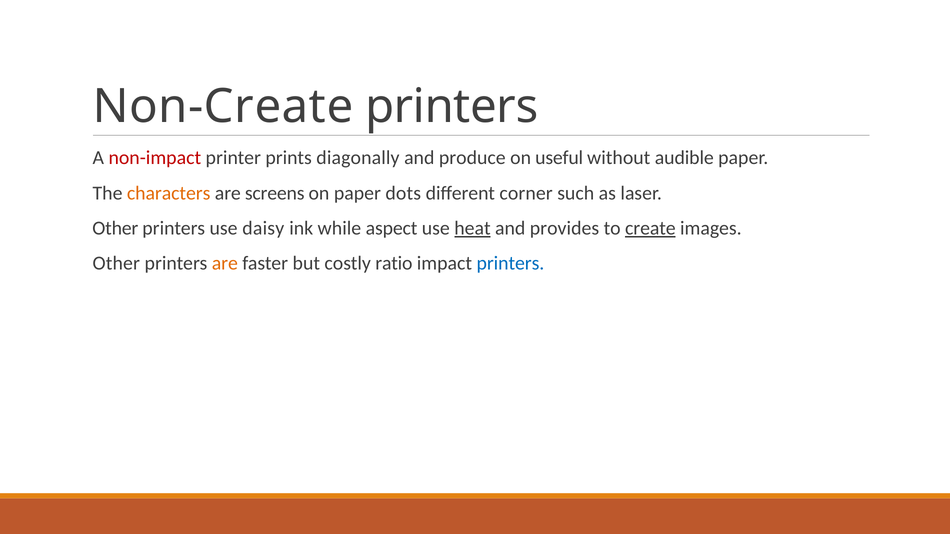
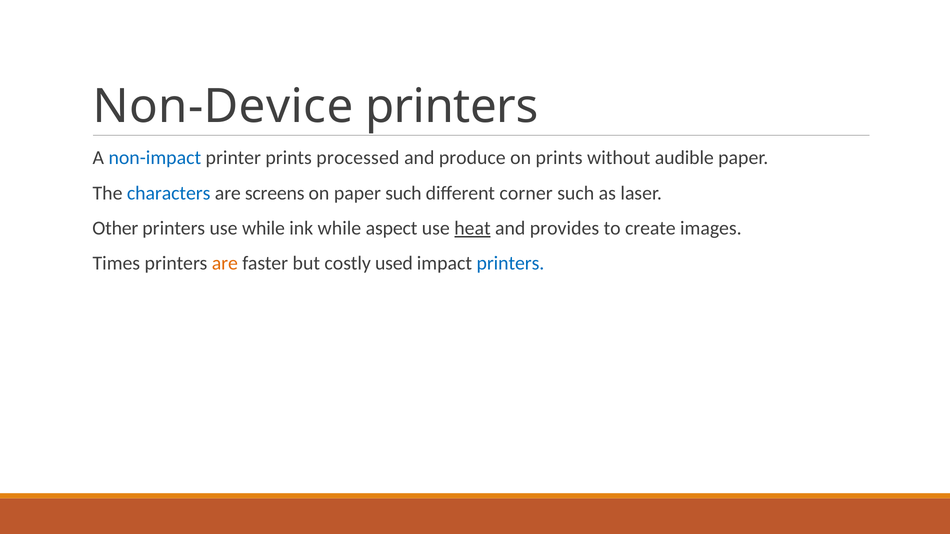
Non-Create: Non-Create -> Non-Device
non-impact colour: red -> blue
diagonally: diagonally -> processed
on useful: useful -> prints
characters colour: orange -> blue
paper dots: dots -> such
use daisy: daisy -> while
create underline: present -> none
Other at (116, 264): Other -> Times
ratio: ratio -> used
